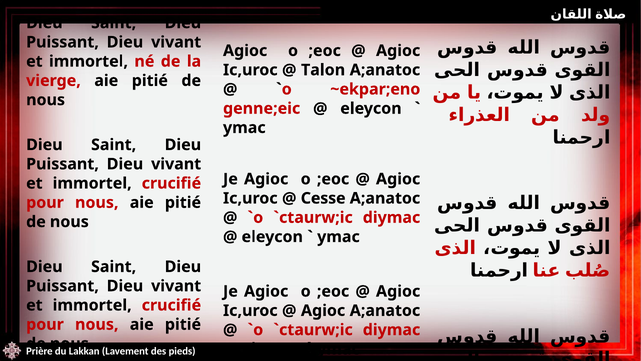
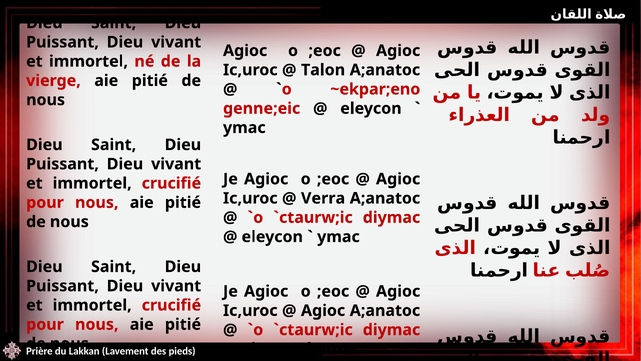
Cesse: Cesse -> Verra
